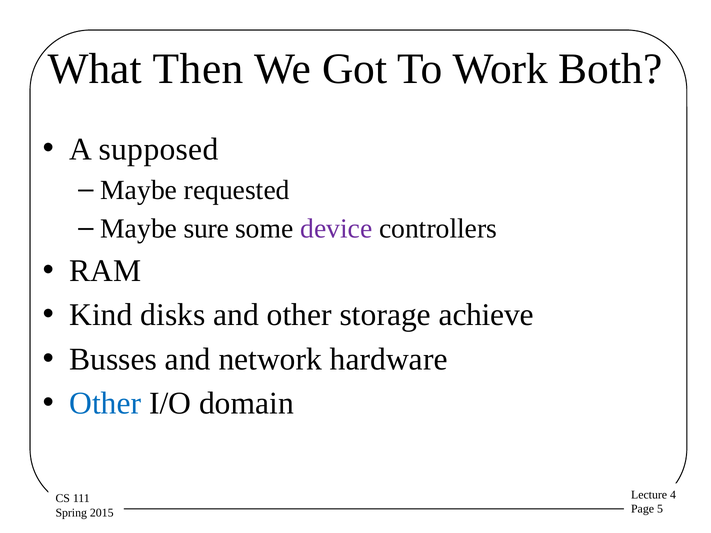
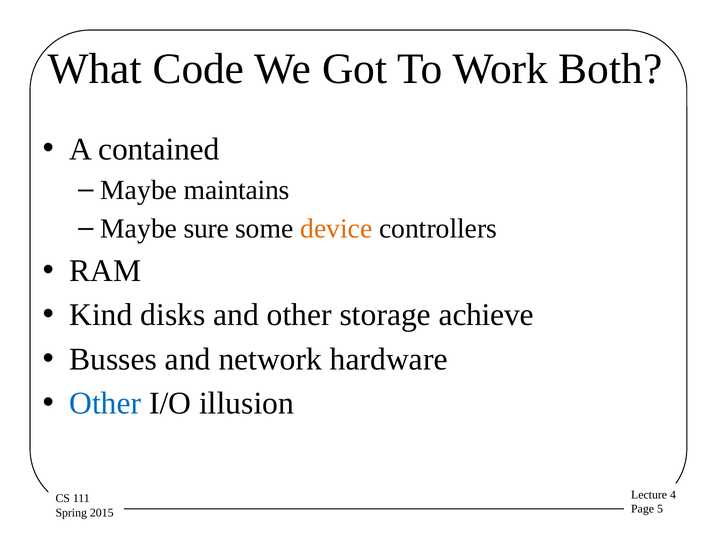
Then: Then -> Code
supposed: supposed -> contained
requested: requested -> maintains
device colour: purple -> orange
domain: domain -> illusion
